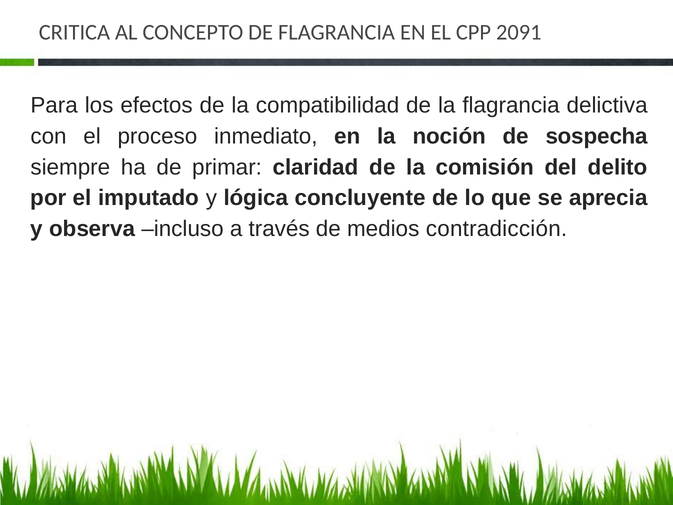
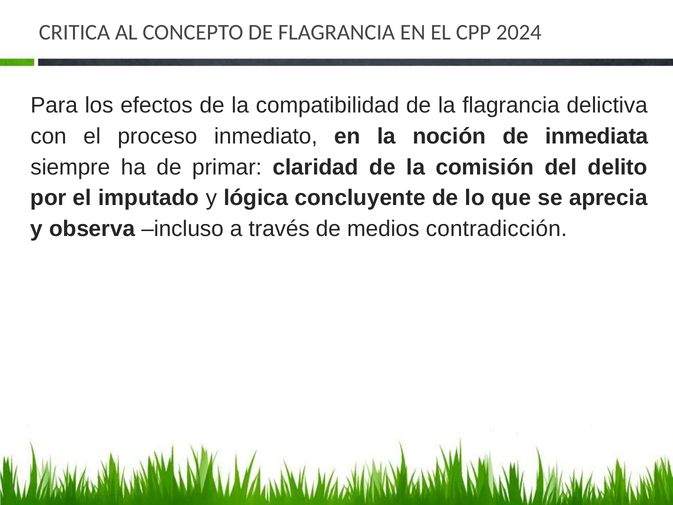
2091: 2091 -> 2024
sospecha: sospecha -> inmediata
